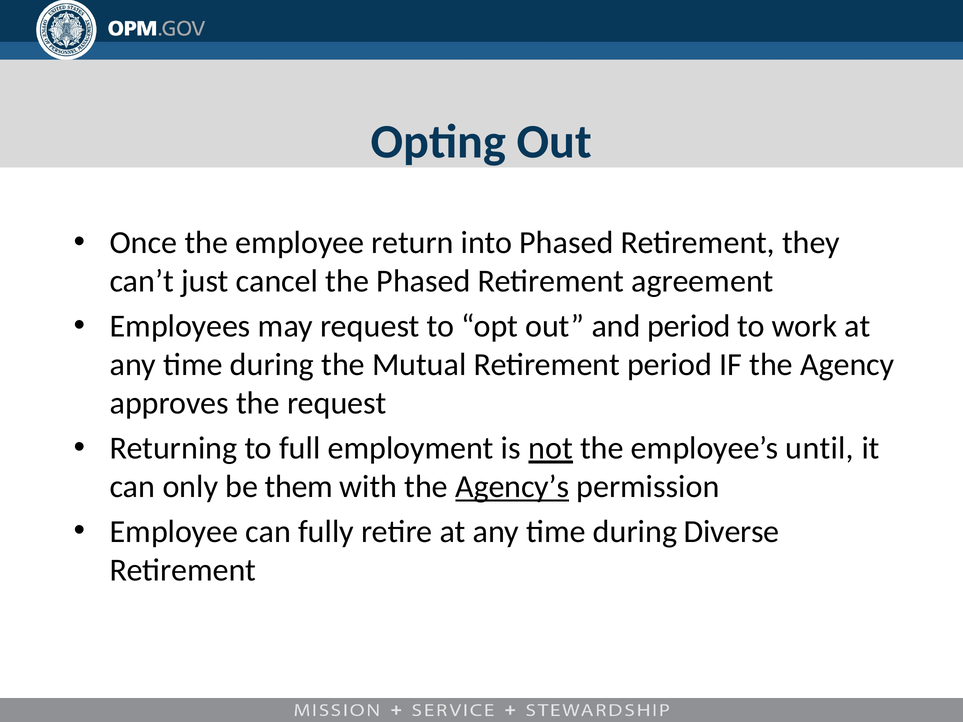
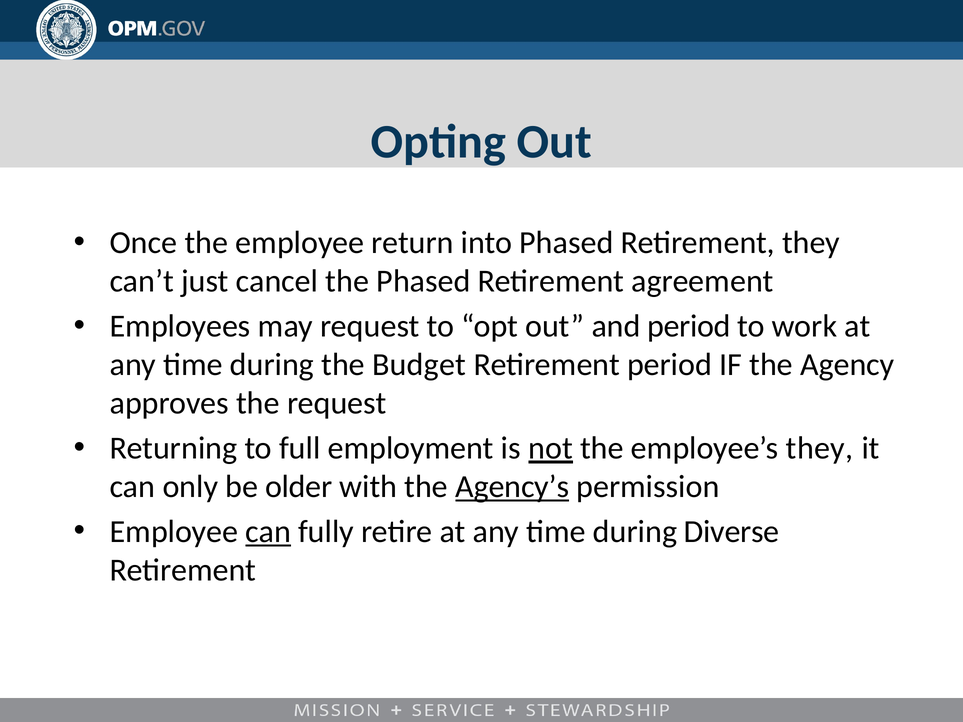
Mutual: Mutual -> Budget
employee’s until: until -> they
them: them -> older
can at (268, 532) underline: none -> present
